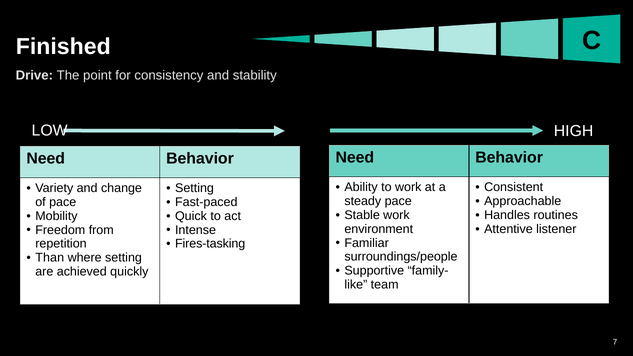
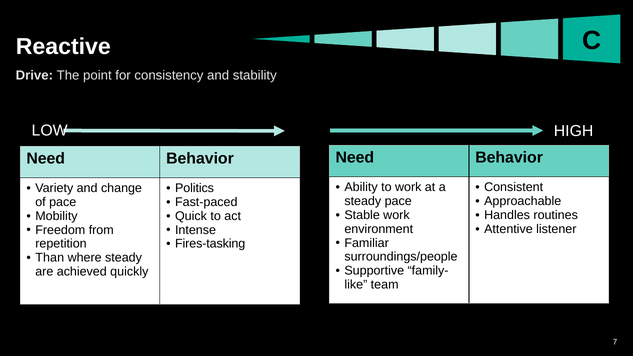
Finished: Finished -> Reactive
Setting at (195, 188): Setting -> Politics
where setting: setting -> steady
